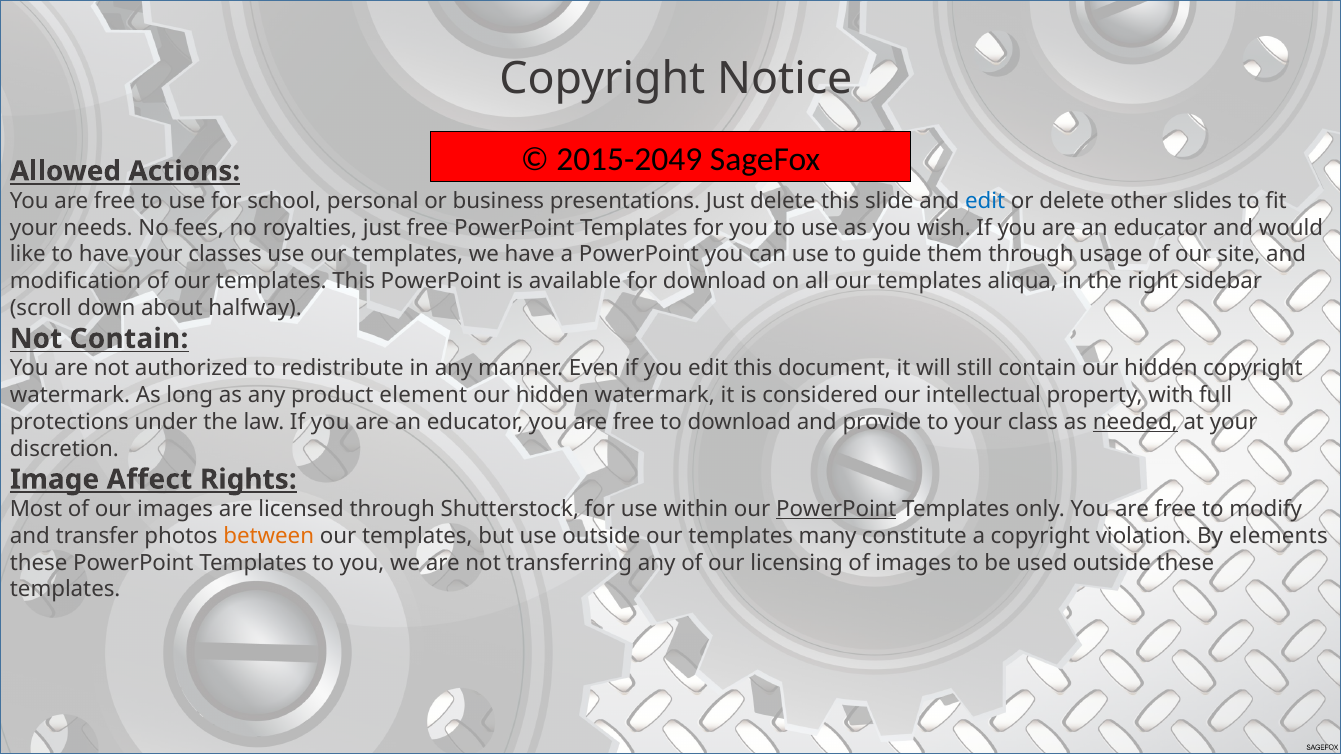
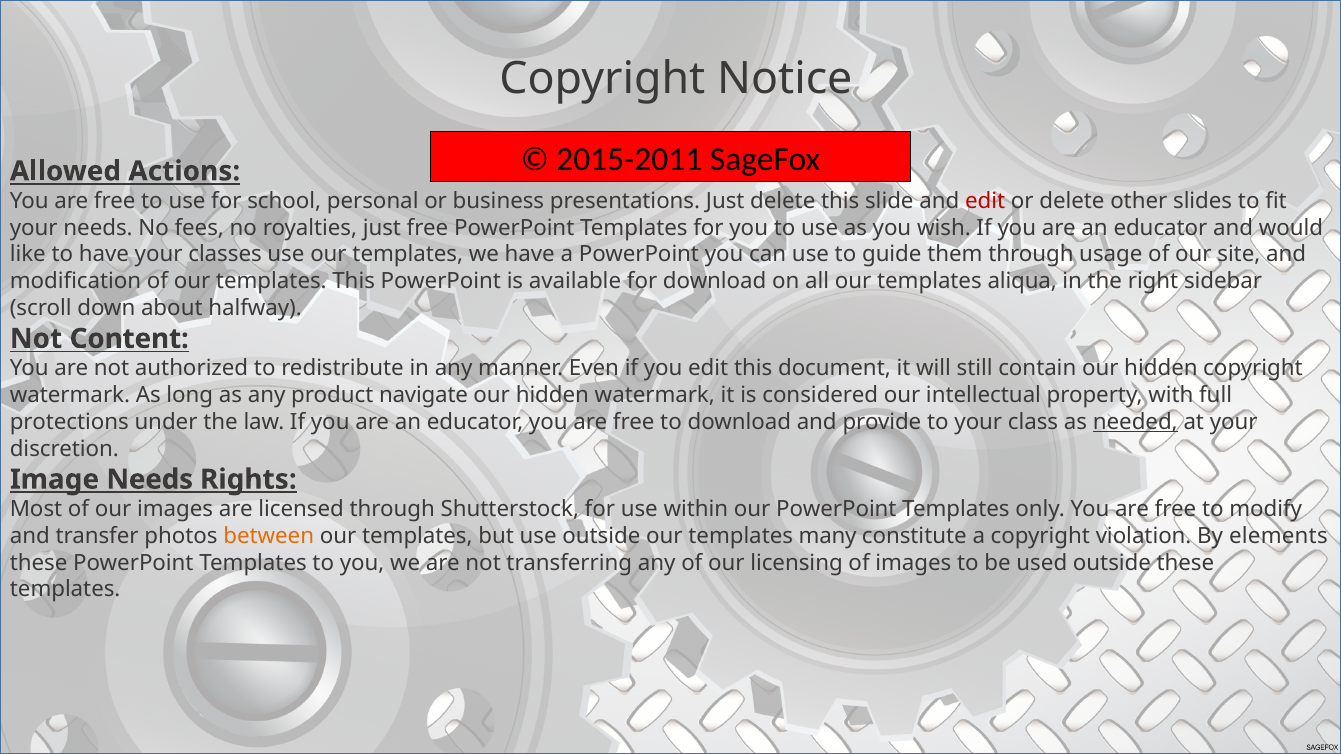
2015-2049: 2015-2049 -> 2015-2011
edit at (985, 201) colour: blue -> red
Not Contain: Contain -> Content
element: element -> navigate
Image Affect: Affect -> Needs
PowerPoint at (836, 509) underline: present -> none
